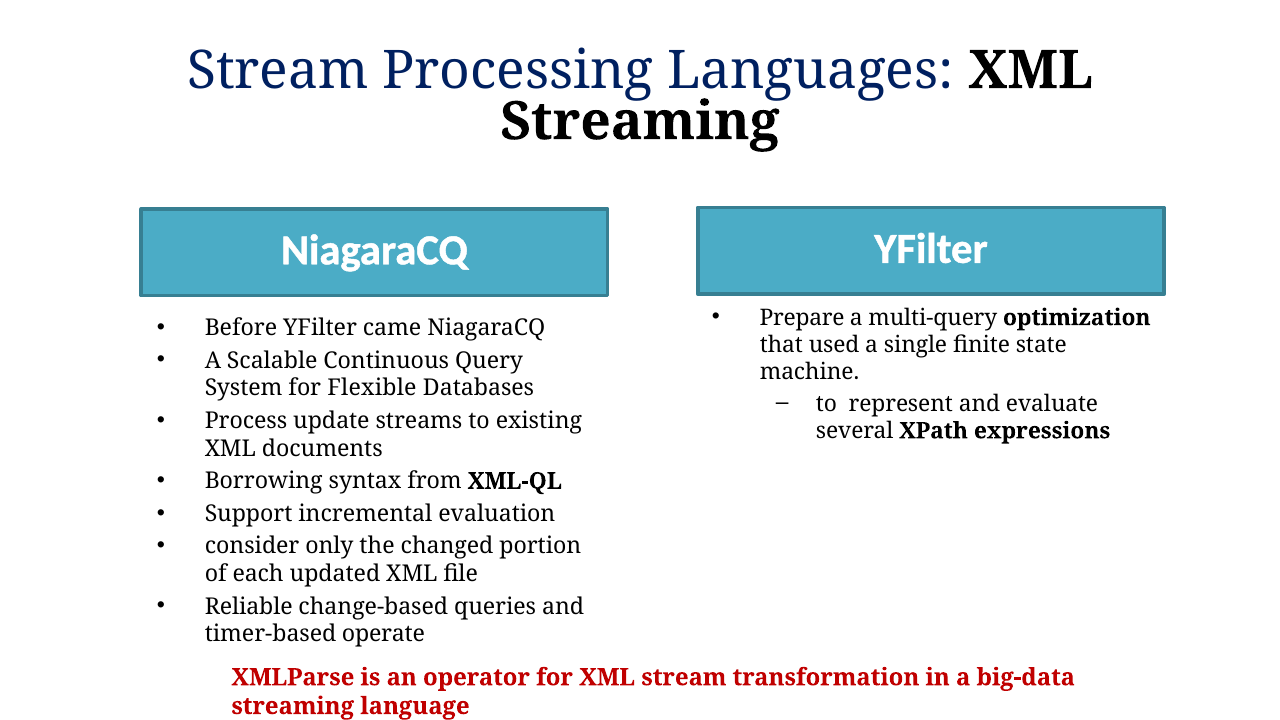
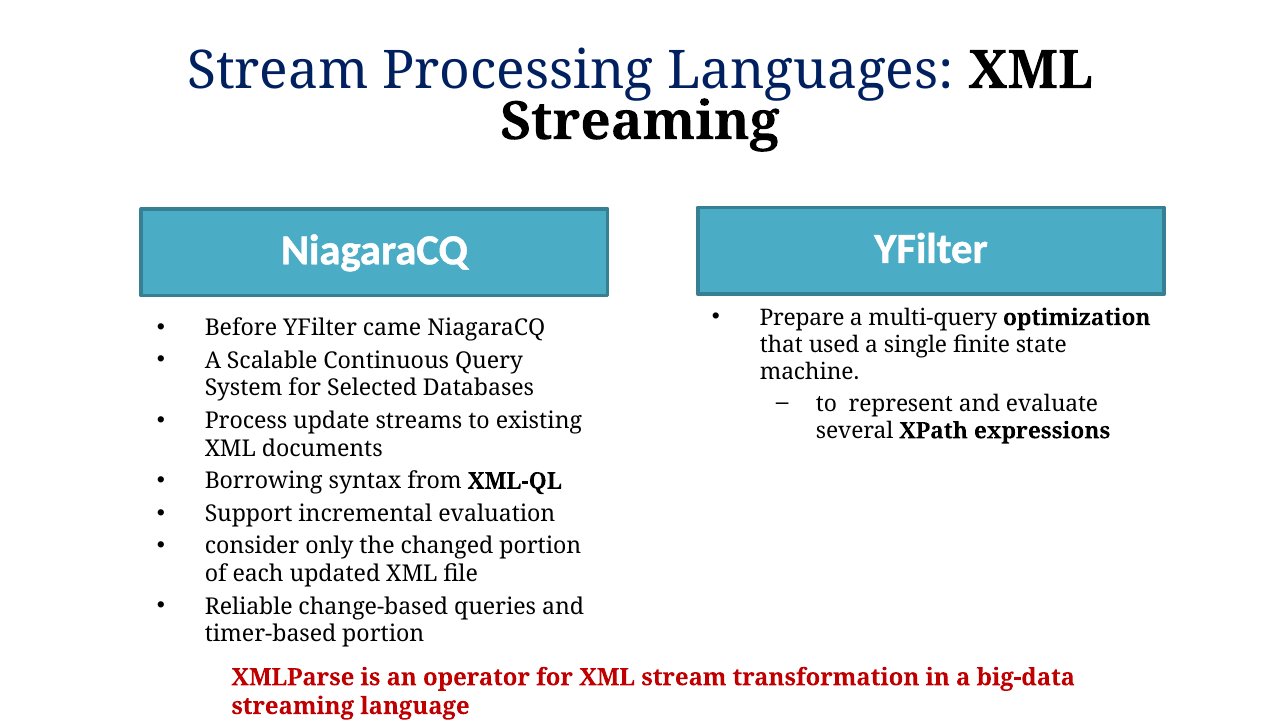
Flexible: Flexible -> Selected
timer-based operate: operate -> portion
